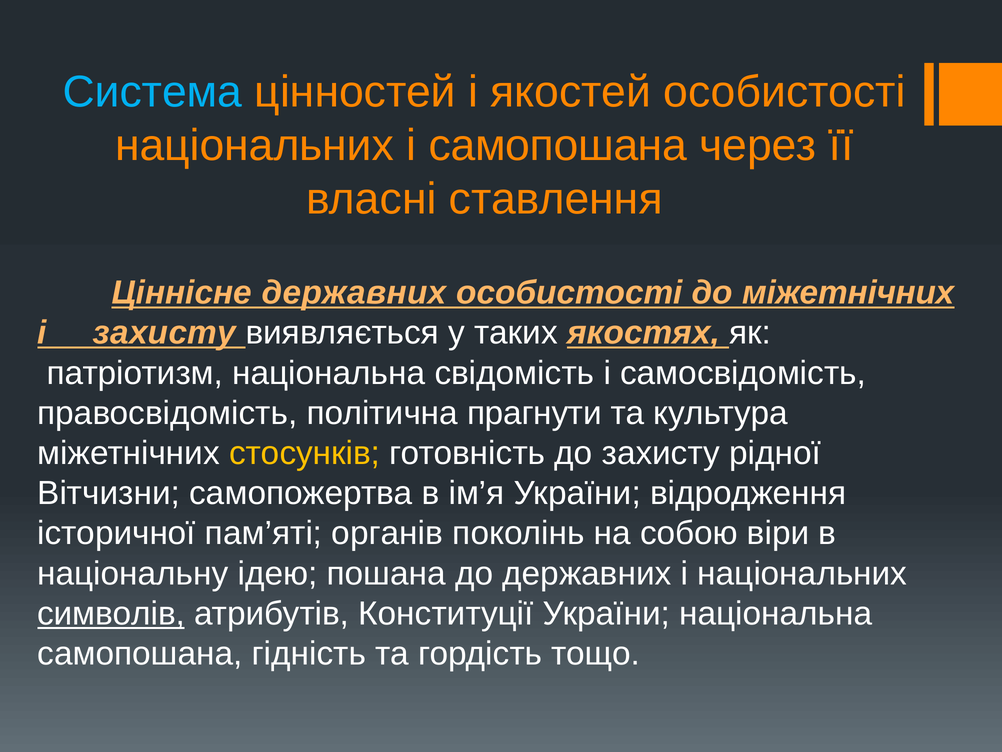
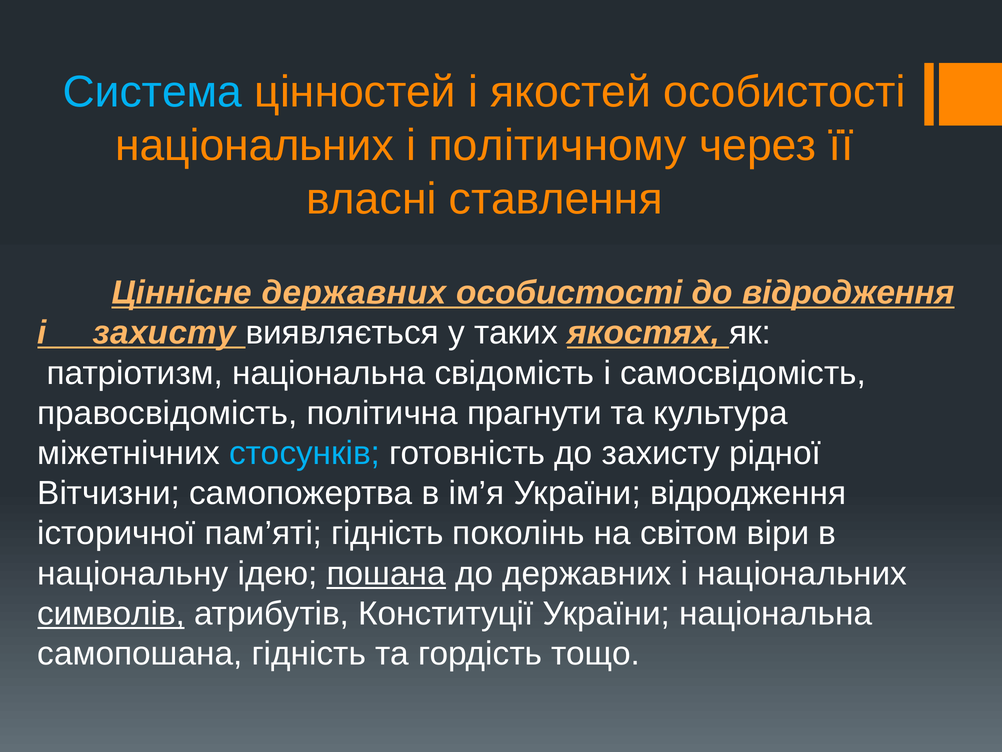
і самопошана: самопошана -> політичному
до міжетнічних: міжетнічних -> відродження
стосунків colour: yellow -> light blue
пам’яті органів: органів -> гідність
собою: собою -> світом
пошана underline: none -> present
